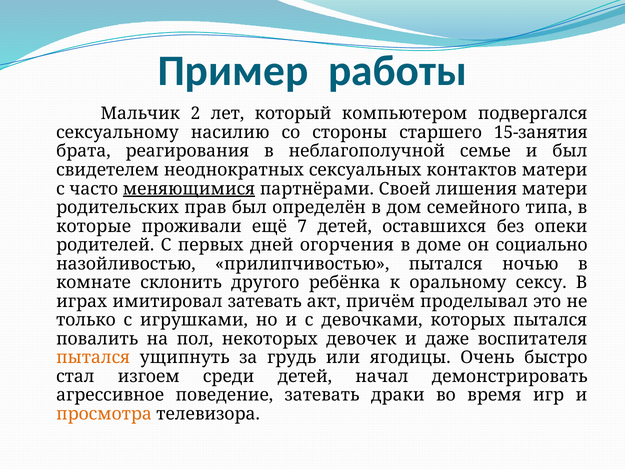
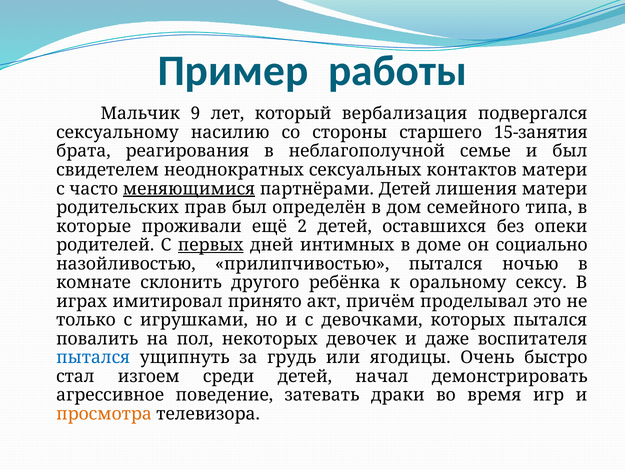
2: 2 -> 9
компьютером: компьютером -> вербализация
партнёрами Своей: Своей -> Детей
7: 7 -> 2
первых underline: none -> present
огорчения: огорчения -> интимных
имитировал затевать: затевать -> принято
пытался at (93, 357) colour: orange -> blue
